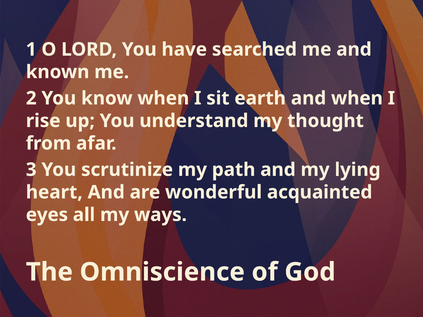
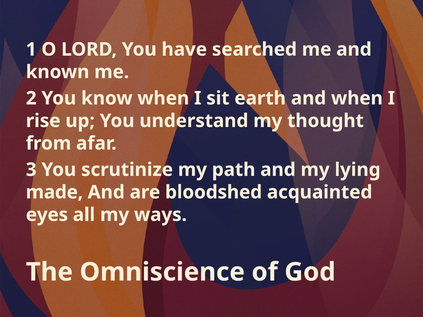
heart: heart -> made
wonderful: wonderful -> bloodshed
